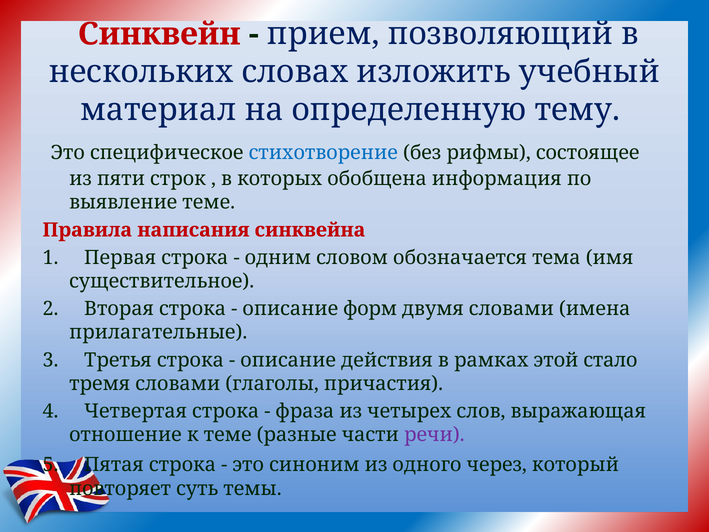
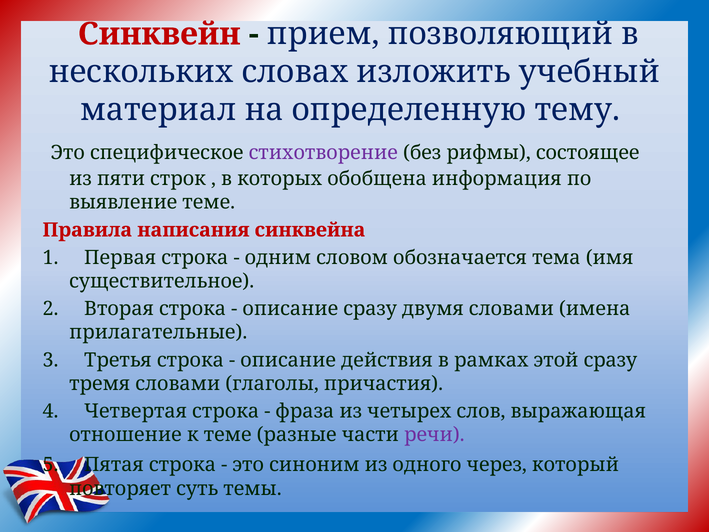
стихотворение colour: blue -> purple
описание форм: форм -> сразу
этой стало: стало -> сразу
